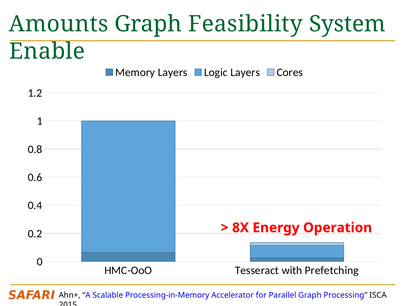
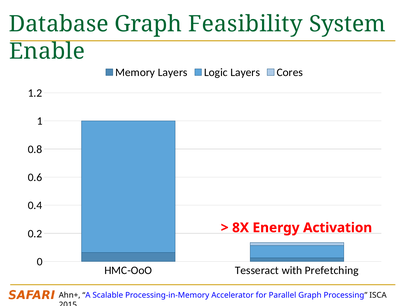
Amounts: Amounts -> Database
Operation: Operation -> Activation
